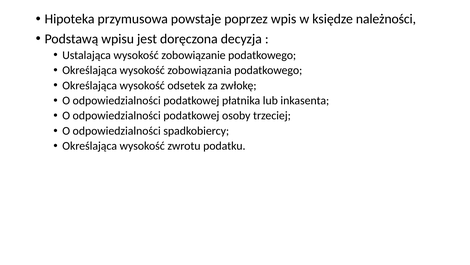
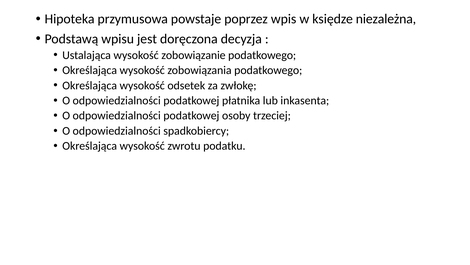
należności: należności -> niezależna
